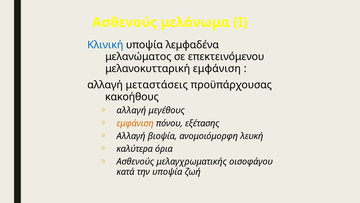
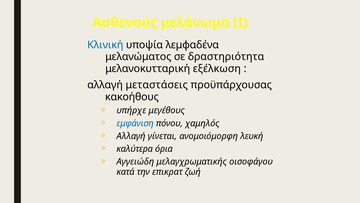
επεκτεινόμενου: επεκτεινόμενου -> δραστηριότητα
μελανοκυτταρική εμφάνιση: εμφάνιση -> εξέλκωση
αλλαγή at (131, 110): αλλαγή -> υπήρχε
εμφάνιση at (135, 123) colour: orange -> blue
εξέτασης: εξέτασης -> χαμηλός
βιοψία: βιοψία -> γίνεται
Ασθενούς at (135, 161): Ασθενούς -> Αγγειώδη
την υποψία: υποψία -> επικρατ
